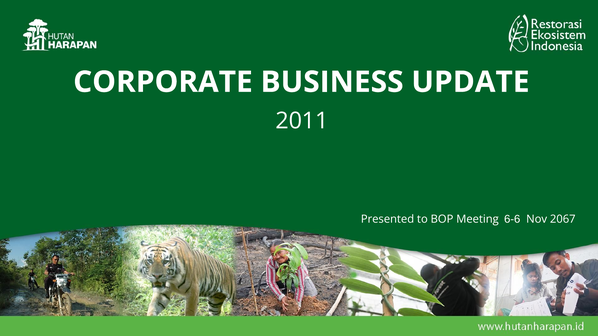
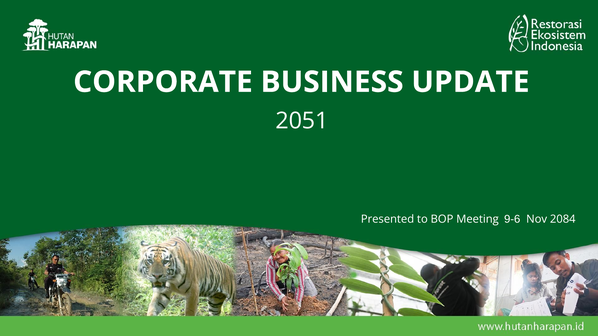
2011: 2011 -> 2051
6-6: 6-6 -> 9-6
2067: 2067 -> 2084
